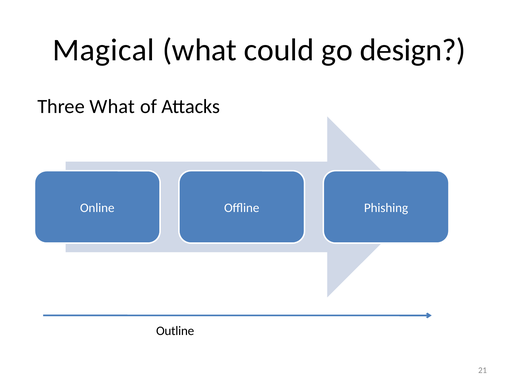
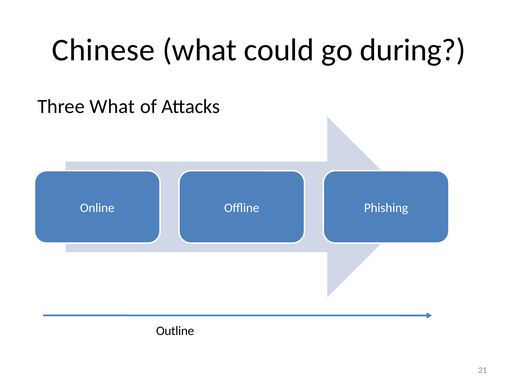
Magical: Magical -> Chinese
design: design -> during
